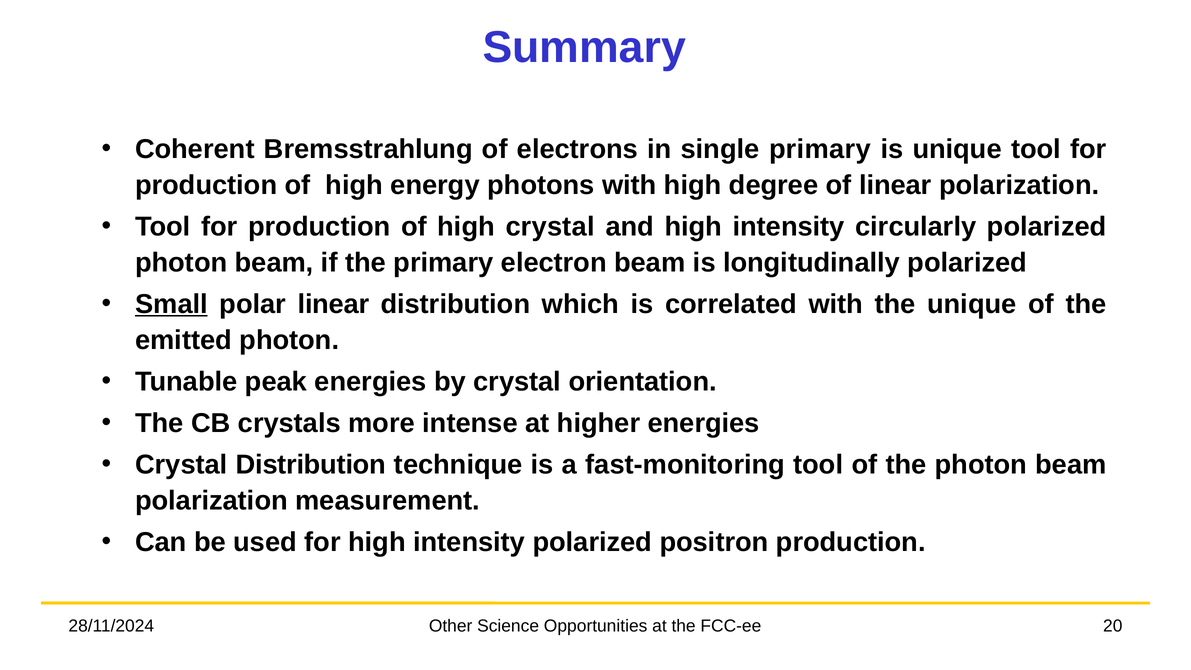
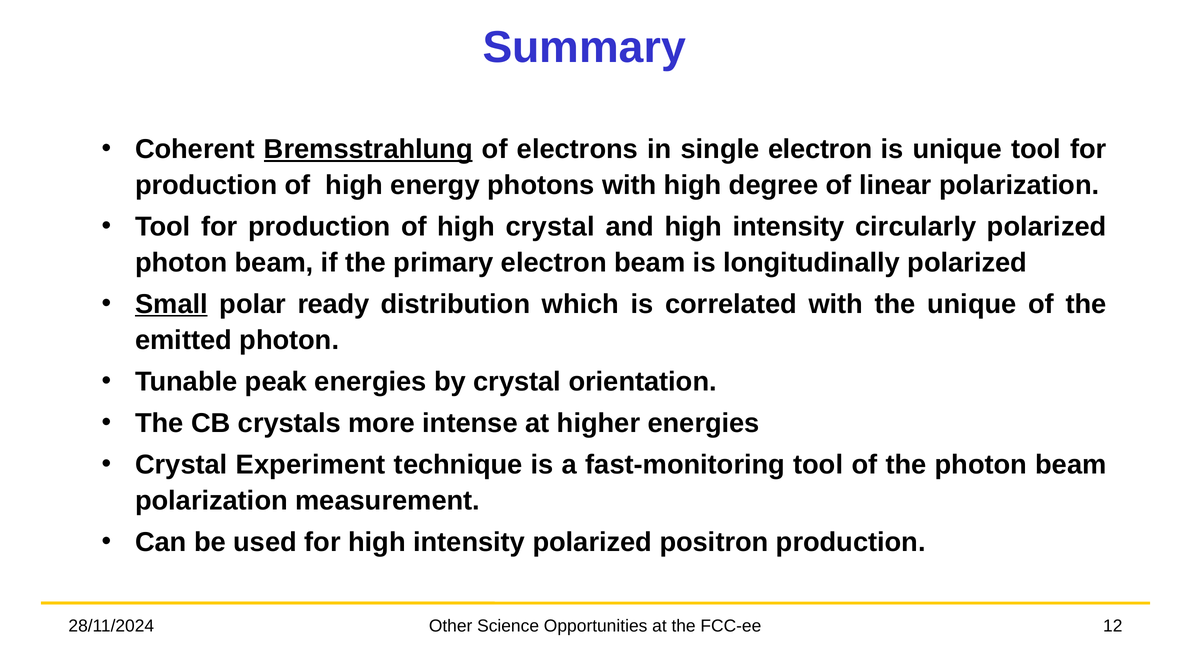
Bremsstrahlung underline: none -> present
single primary: primary -> electron
polar linear: linear -> ready
Crystal Distribution: Distribution -> Experiment
20: 20 -> 12
